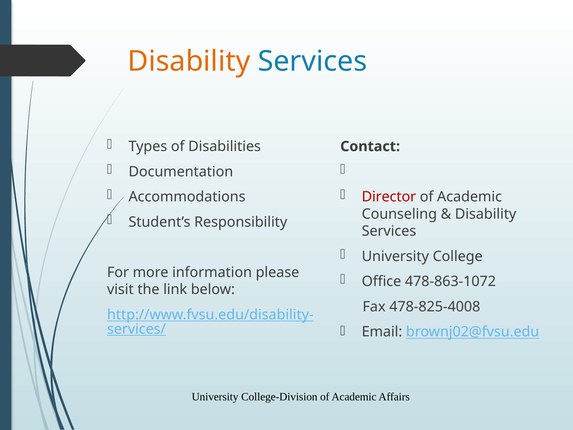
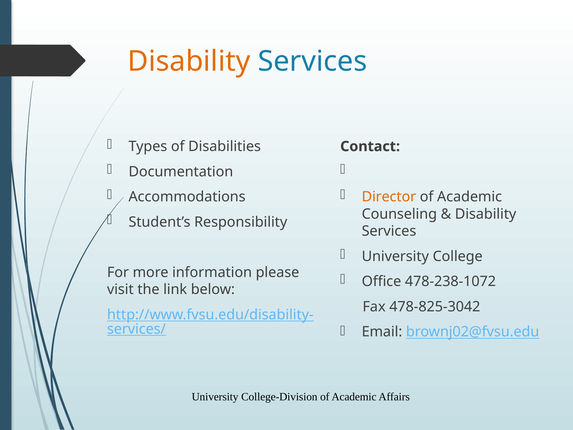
Director colour: red -> orange
478-863-1072: 478-863-1072 -> 478-238-1072
478-825-4008: 478-825-4008 -> 478-825-3042
